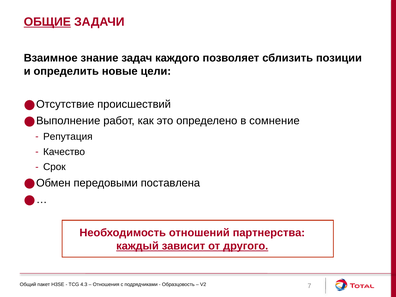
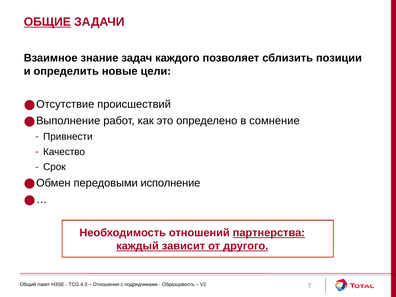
Репутация: Репутация -> Привнести
поставлена: поставлена -> исполнение
партнерства underline: none -> present
